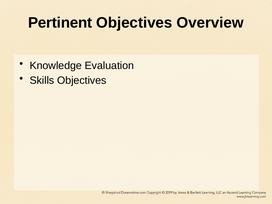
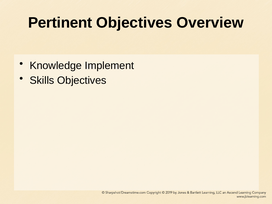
Evaluation: Evaluation -> Implement
